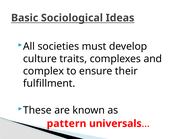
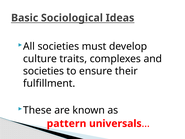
complex at (43, 71): complex -> societies
